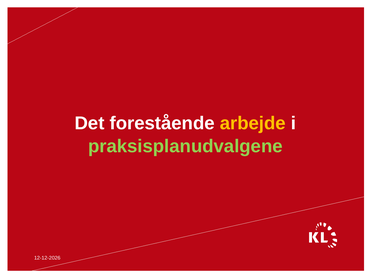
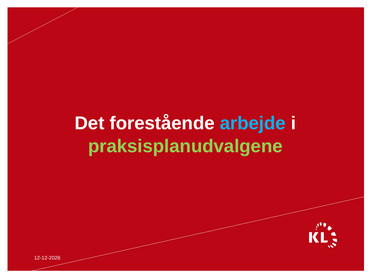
arbejde colour: yellow -> light blue
